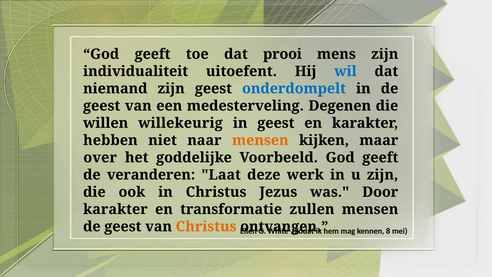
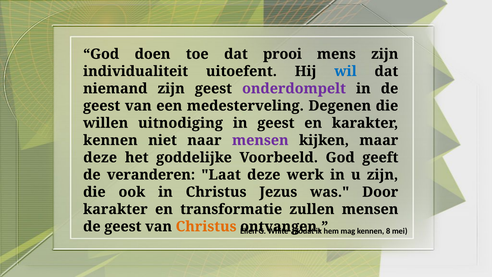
geeft at (153, 54): geeft -> doen
onderdompelt colour: blue -> purple
willekeurig: willekeurig -> uitnodiging
hebben at (110, 140): hebben -> kennen
mensen at (260, 140) colour: orange -> purple
over at (100, 157): over -> deze
